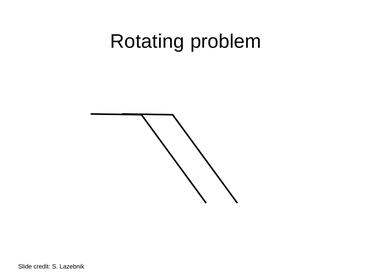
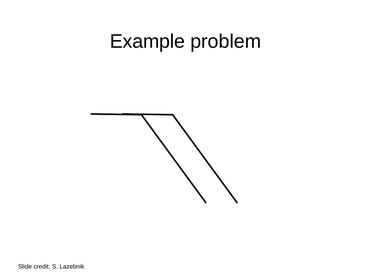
Rotating: Rotating -> Example
